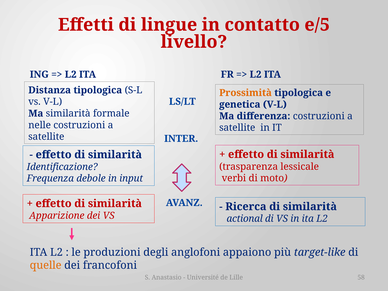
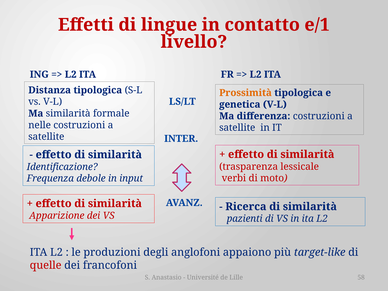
e/5: e/5 -> e/1
actional: actional -> pazienti
quelle colour: orange -> red
